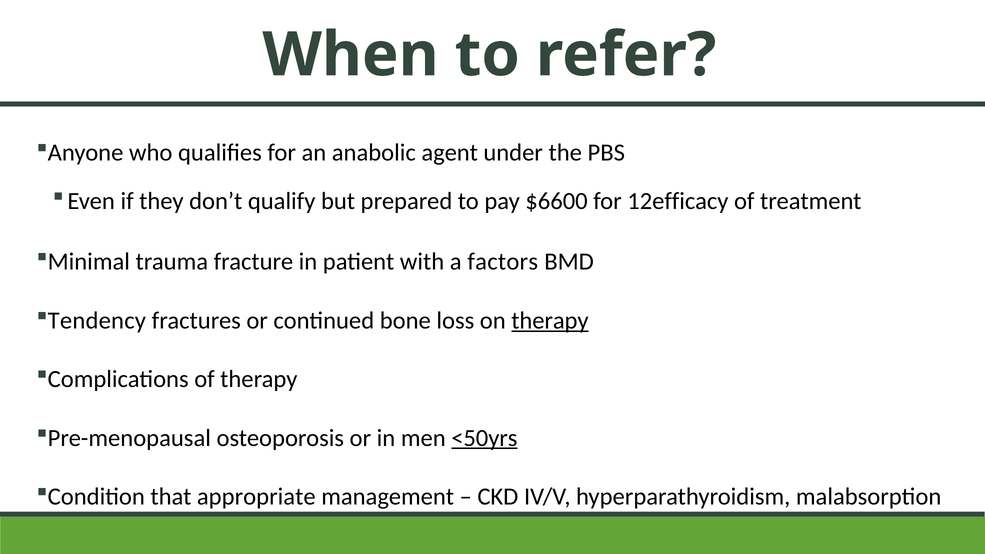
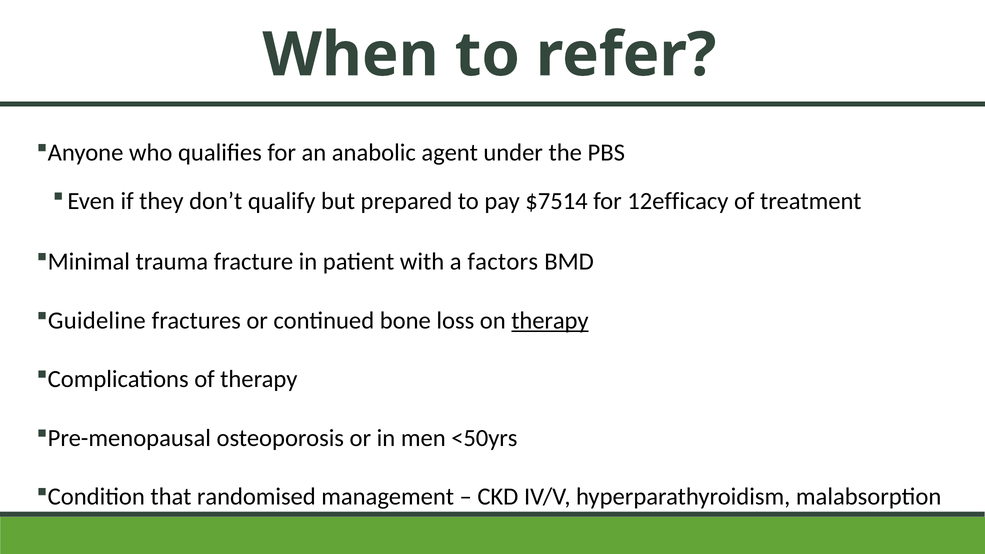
$6600: $6600 -> $7514
Tendency: Tendency -> Guideline
<50yrs underline: present -> none
appropriate: appropriate -> randomised
